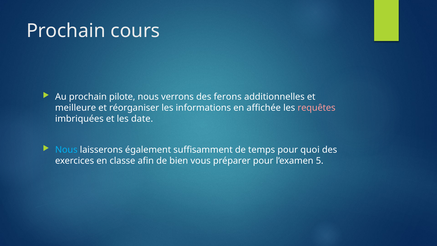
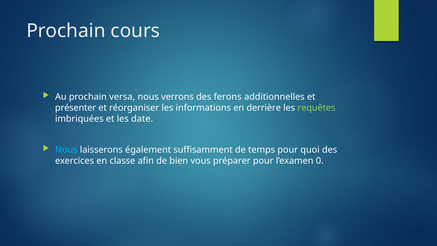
pilote: pilote -> versa
meilleure: meilleure -> présenter
affichée: affichée -> derrière
requêtes colour: pink -> light green
5: 5 -> 0
